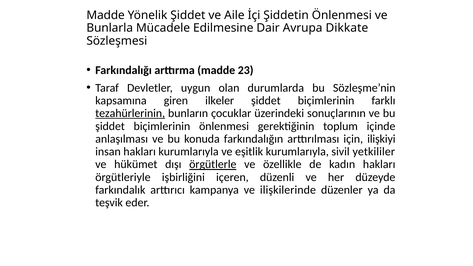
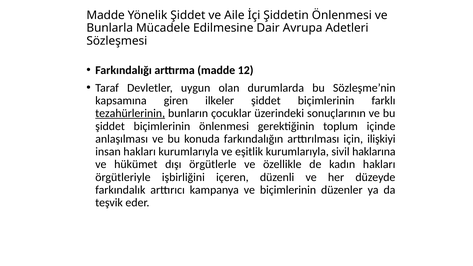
Dikkate: Dikkate -> Adetleri
23: 23 -> 12
yetkililer: yetkililer -> haklarına
örgütlerle underline: present -> none
ve ilişkilerinde: ilişkilerinde -> biçimlerinin
